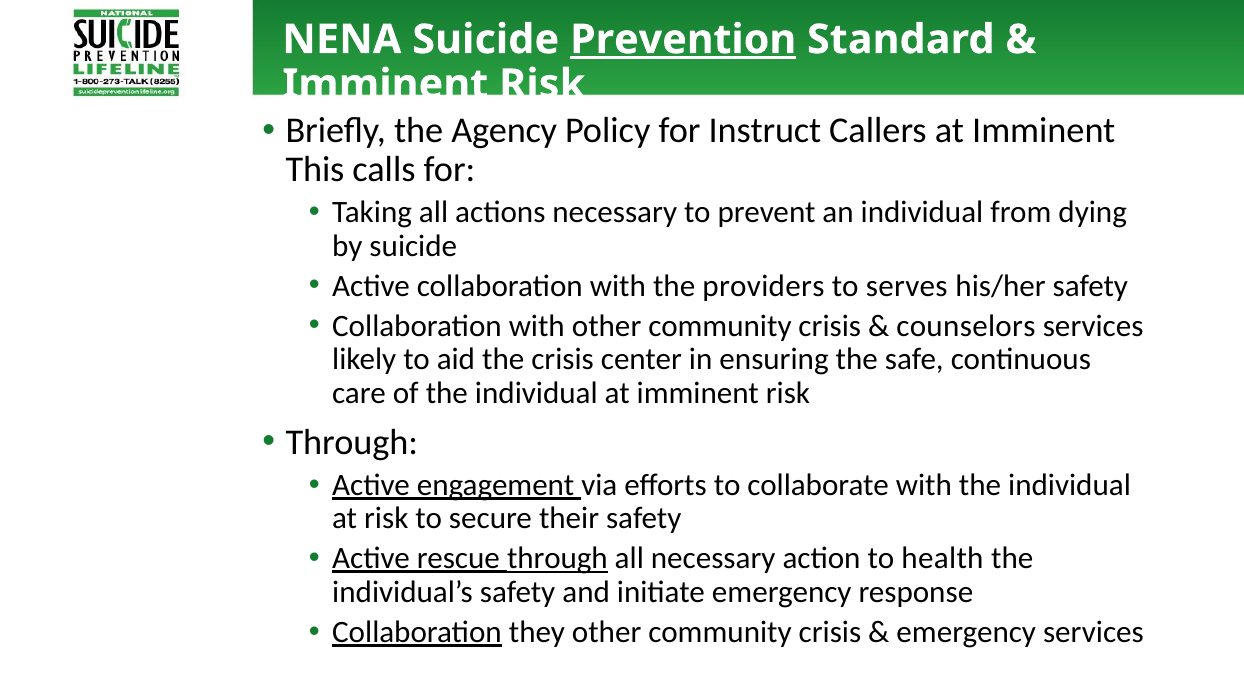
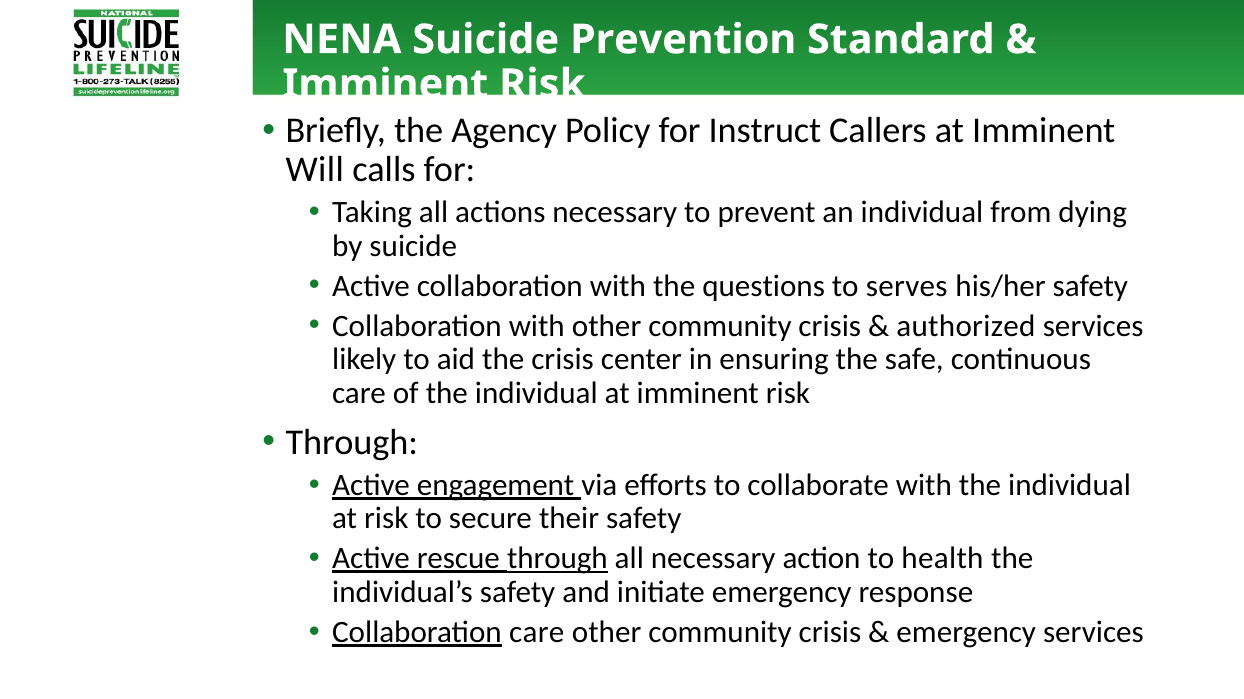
Prevention underline: present -> none
This: This -> Will
providers: providers -> questions
counselors: counselors -> authorized
Collaboration they: they -> care
